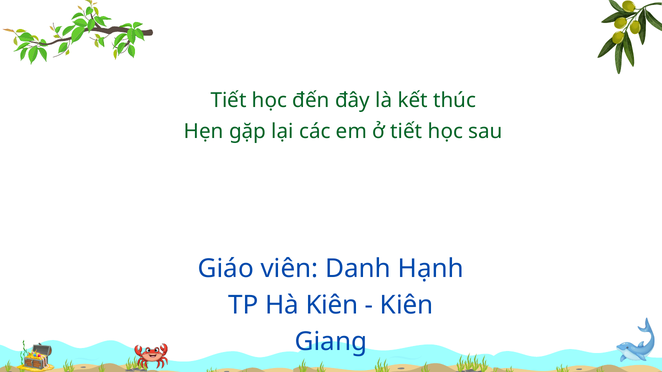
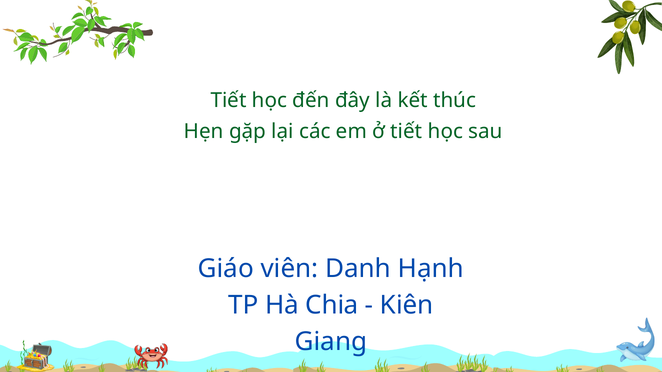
Hà Kiên: Kiên -> Chia
